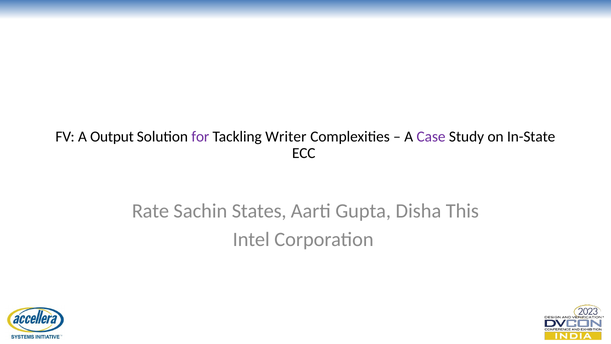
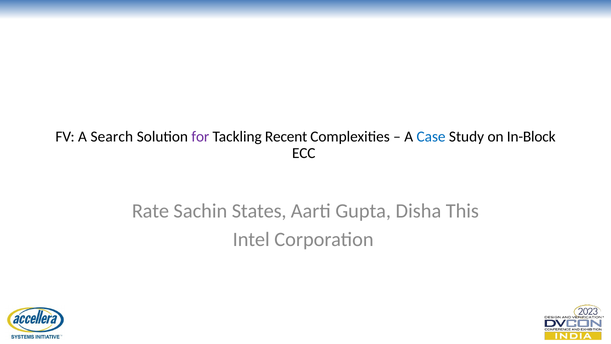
Output: Output -> Search
Writer: Writer -> Recent
Case colour: purple -> blue
In-State: In-State -> In-Block
